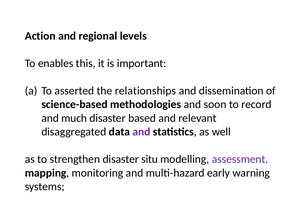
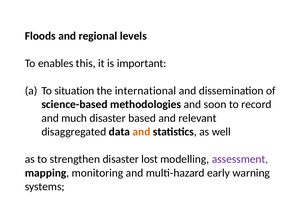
Action: Action -> Floods
asserted: asserted -> situation
relationships: relationships -> international
and at (141, 132) colour: purple -> orange
situ: situ -> lost
